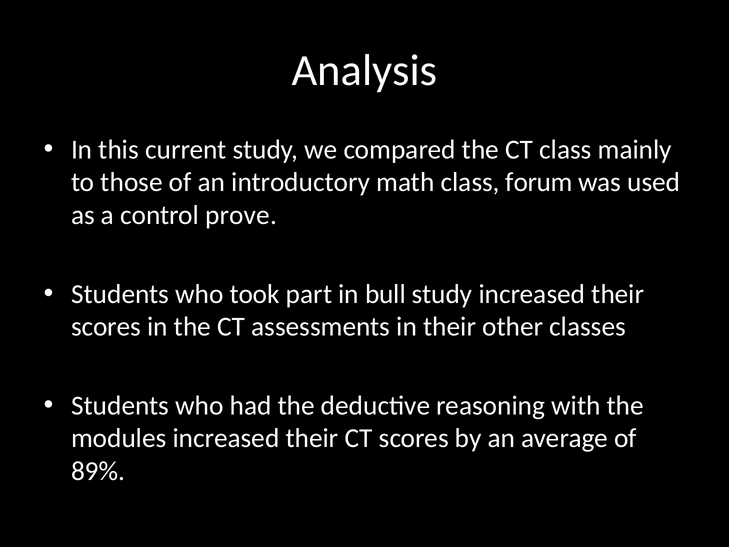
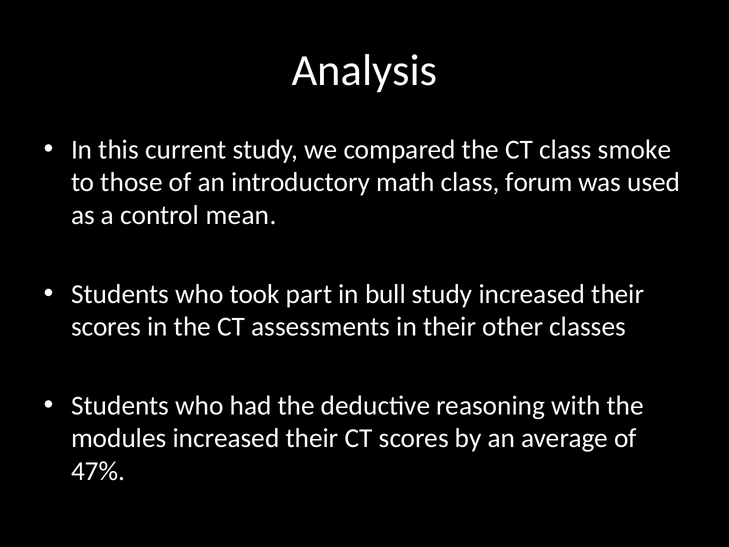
mainly: mainly -> smoke
prove: prove -> mean
89%: 89% -> 47%
